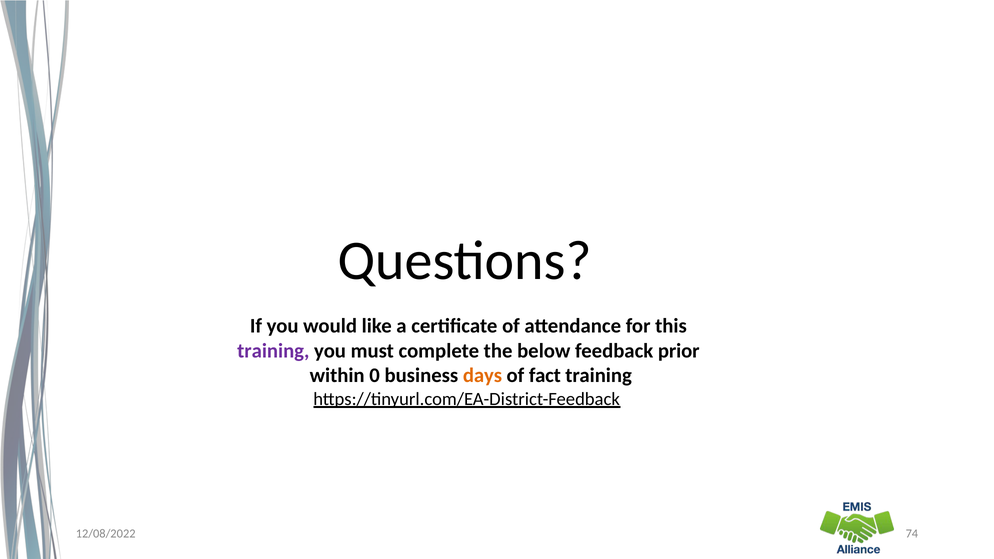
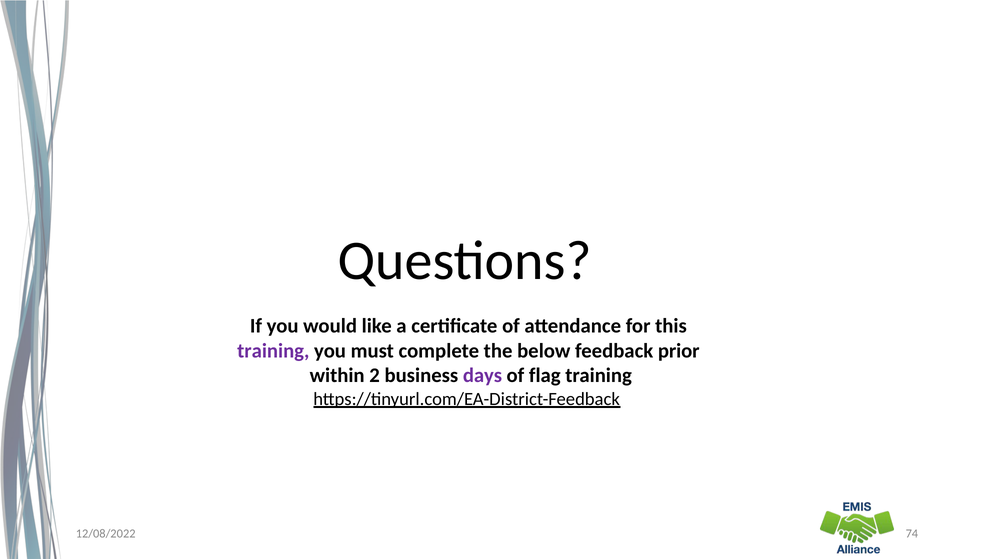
0: 0 -> 2
days colour: orange -> purple
fact: fact -> flag
